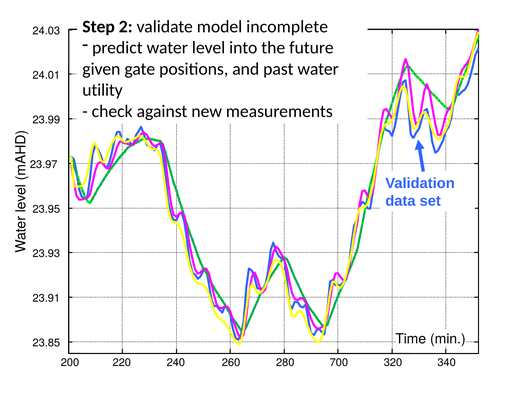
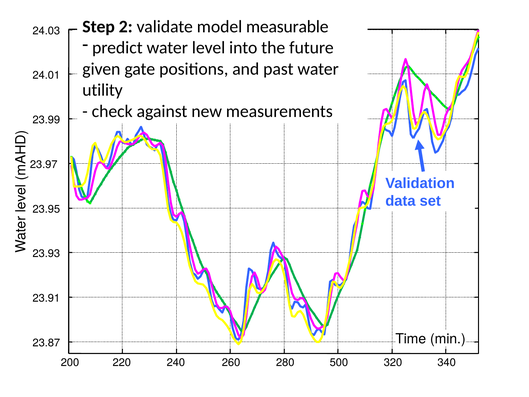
incomplete: incomplete -> measurable
23.85: 23.85 -> 23.87
700: 700 -> 500
